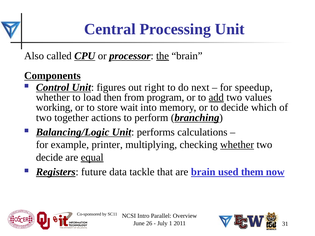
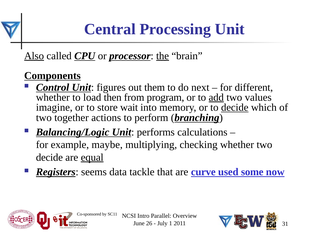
Also underline: none -> present
right: right -> them
speedup: speedup -> different
working: working -> imagine
decide at (235, 108) underline: none -> present
printer: printer -> maybe
whether at (237, 145) underline: present -> none
future: future -> seems
are brain: brain -> curve
them: them -> some
